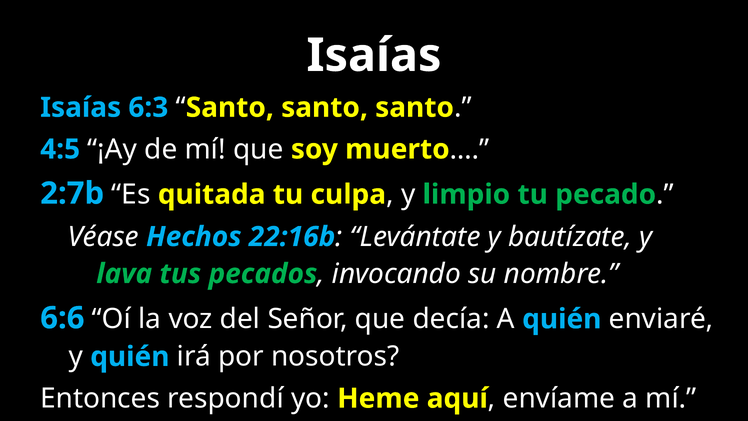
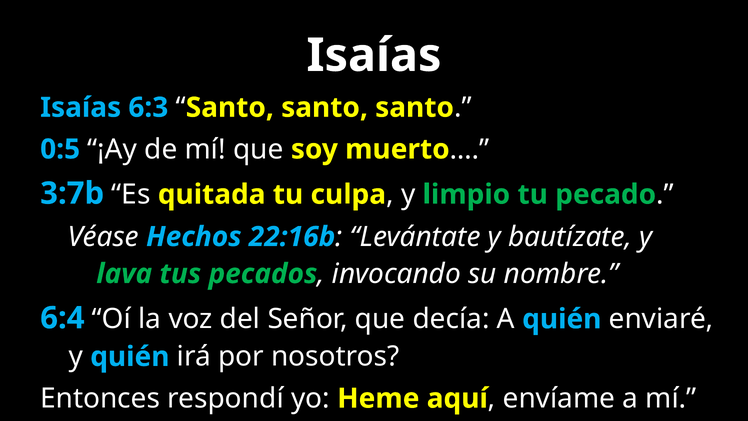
4:5: 4:5 -> 0:5
2:7b: 2:7b -> 3:7b
6:6: 6:6 -> 6:4
